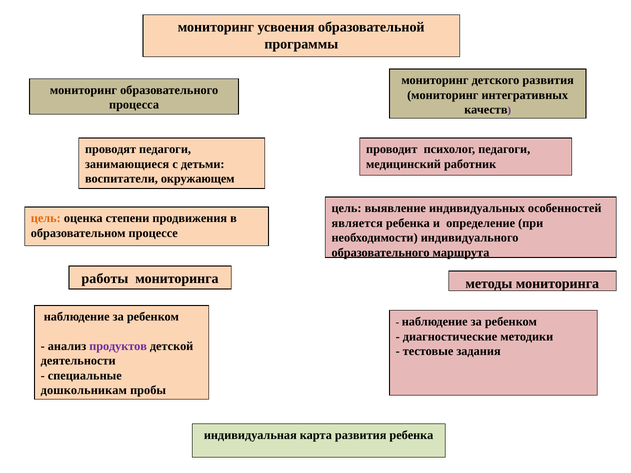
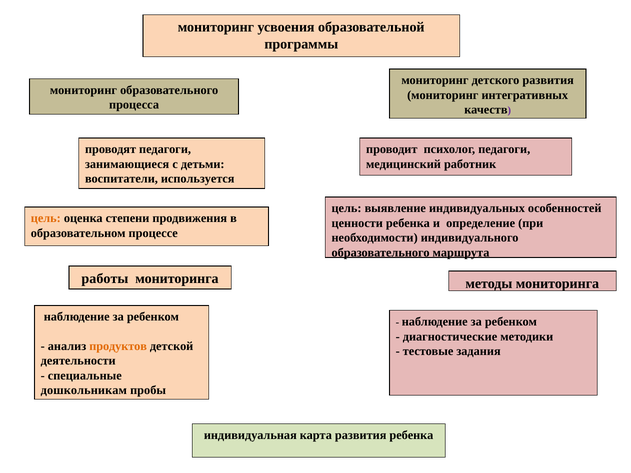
окружающем: окружающем -> используется
является: является -> ценности
продуктов colour: purple -> orange
